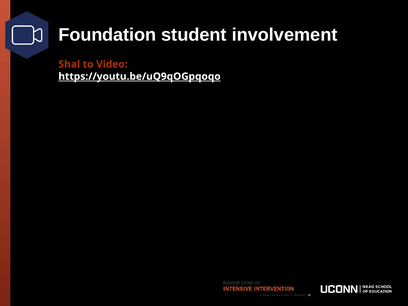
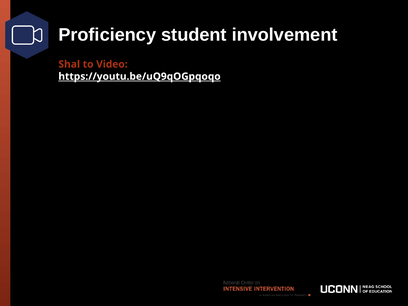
Foundation: Foundation -> Proficiency
